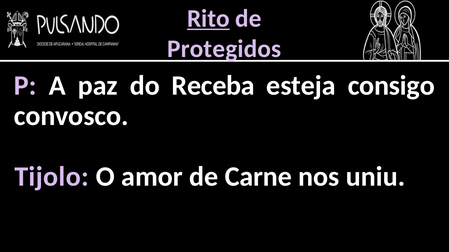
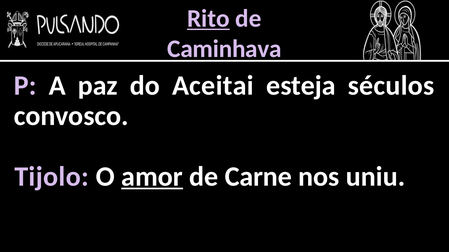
Protegidos: Protegidos -> Caminhava
Receba: Receba -> Aceitai
consigo: consigo -> séculos
amor underline: none -> present
